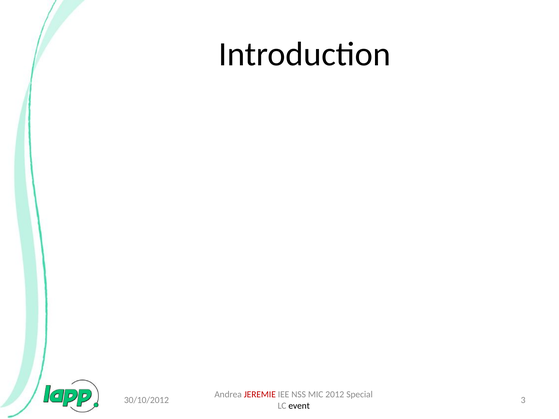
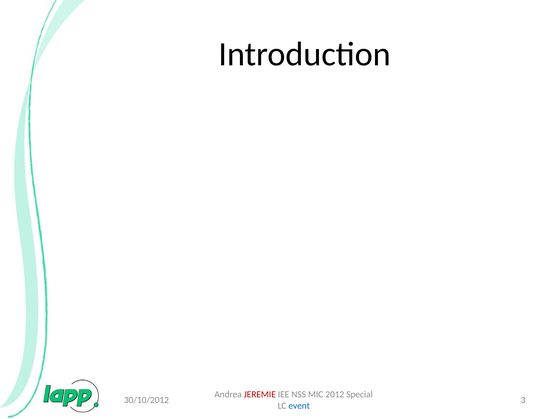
event colour: black -> blue
